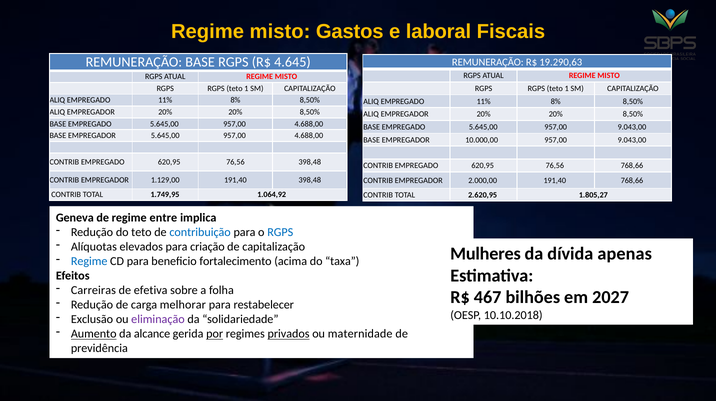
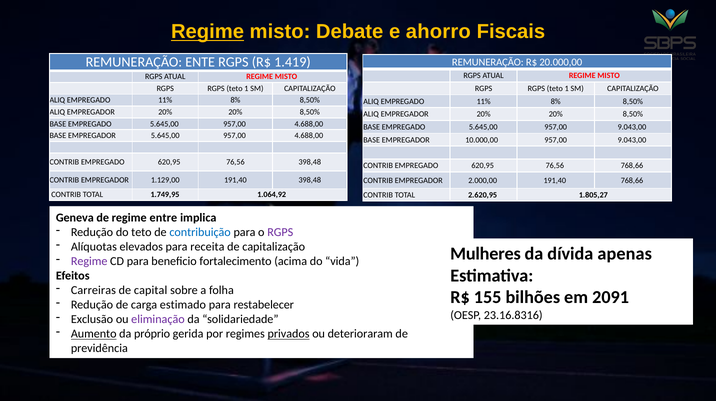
Regime at (208, 32) underline: none -> present
Gastos: Gastos -> Debate
laboral: laboral -> ahorro
REMUNERAÇÃO BASE: BASE -> ENTE
4.645: 4.645 -> 1.419
19.290,63: 19.290,63 -> 20.000,00
RGPS at (280, 232) colour: blue -> purple
criação: criação -> receita
Regime at (89, 261) colour: blue -> purple
taxa: taxa -> vida
efetiva: efetiva -> capital
467: 467 -> 155
2027: 2027 -> 2091
melhorar: melhorar -> estimado
10.10.2018: 10.10.2018 -> 23.16.8316
alcance: alcance -> próprio
por underline: present -> none
maternidade: maternidade -> deterioraram
